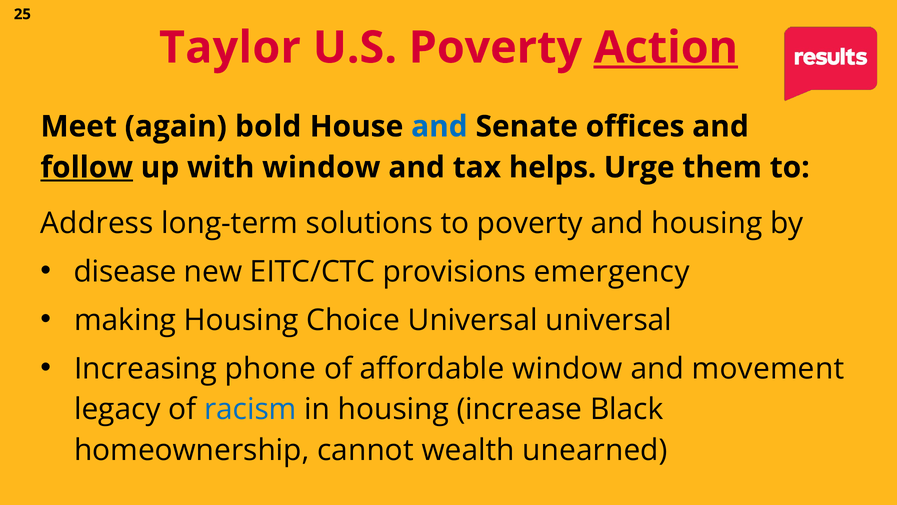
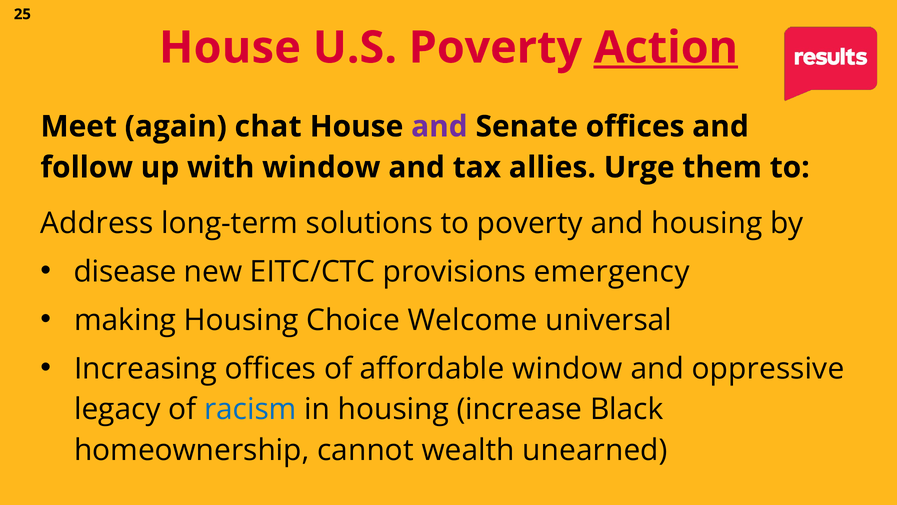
Taylor at (230, 48): Taylor -> House
bold: bold -> chat
and at (439, 126) colour: blue -> purple
follow underline: present -> none
helps: helps -> allies
Choice Universal: Universal -> Welcome
Increasing phone: phone -> offices
movement: movement -> oppressive
